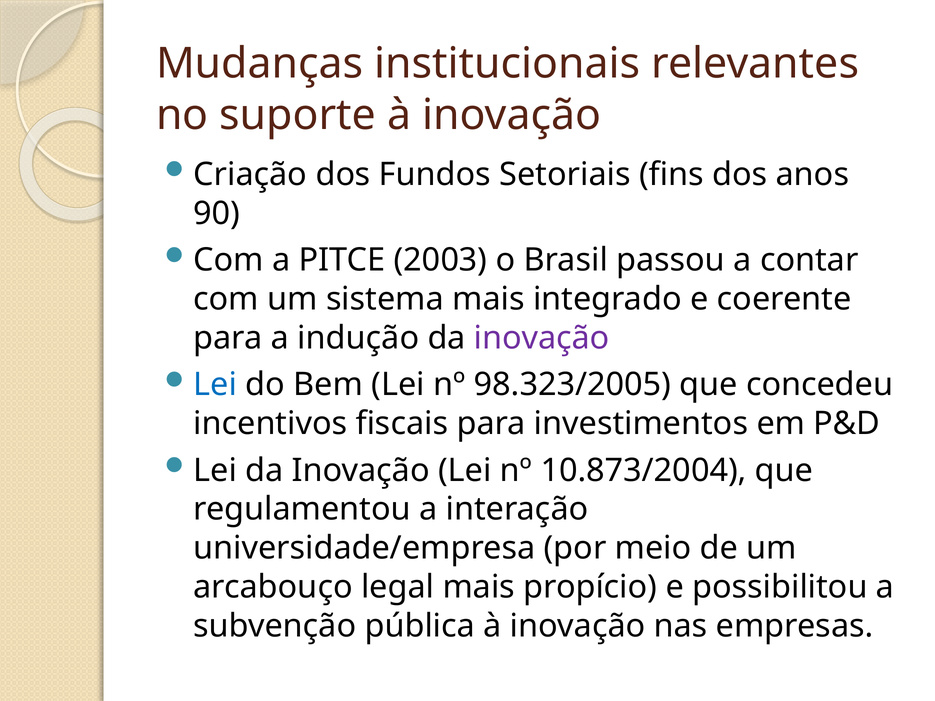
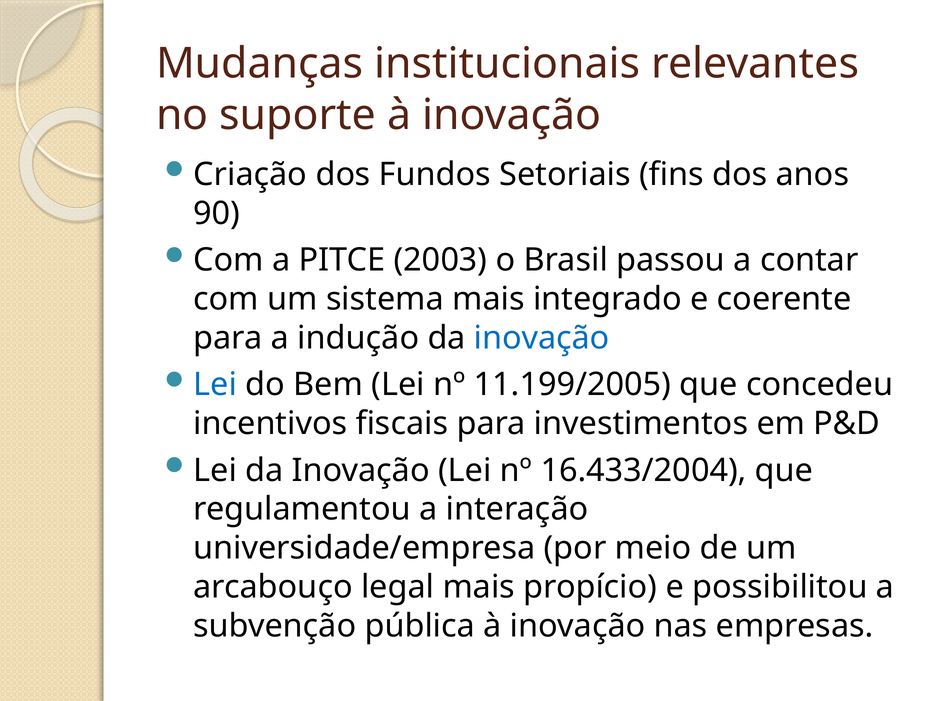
inovação at (542, 338) colour: purple -> blue
98.323/2005: 98.323/2005 -> 11.199/2005
10.873/2004: 10.873/2004 -> 16.433/2004
